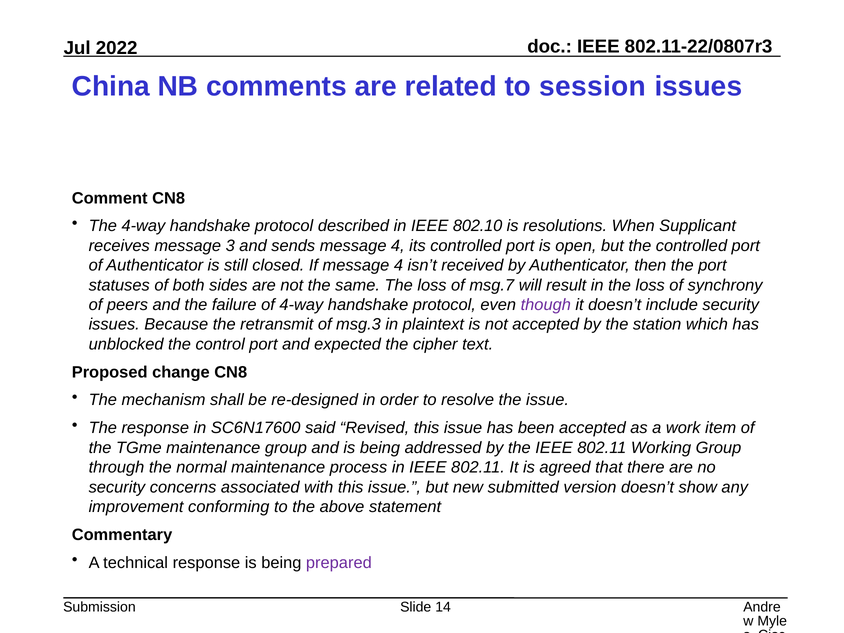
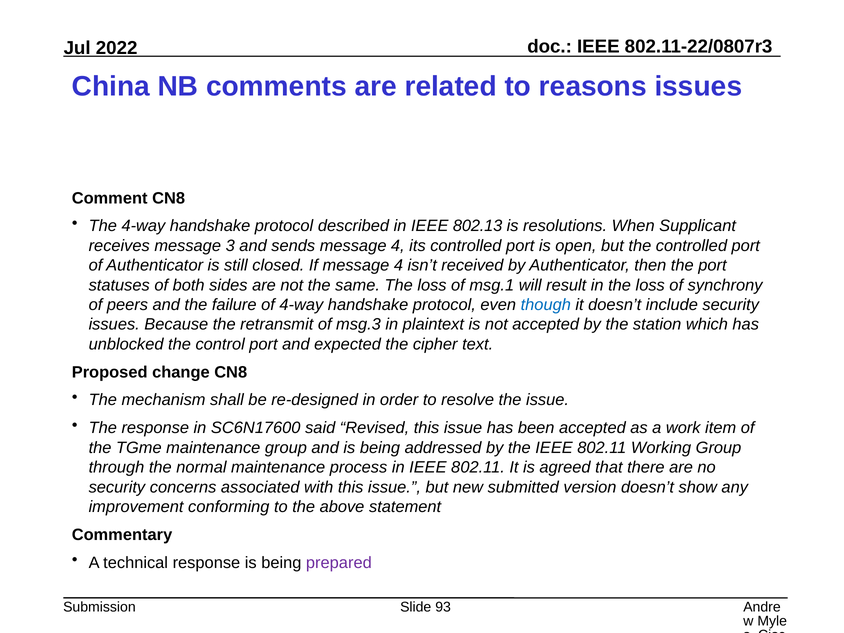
session: session -> reasons
802.10: 802.10 -> 802.13
msg.7: msg.7 -> msg.1
though colour: purple -> blue
14: 14 -> 93
